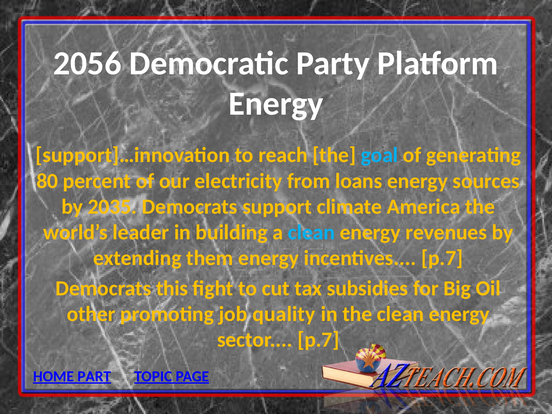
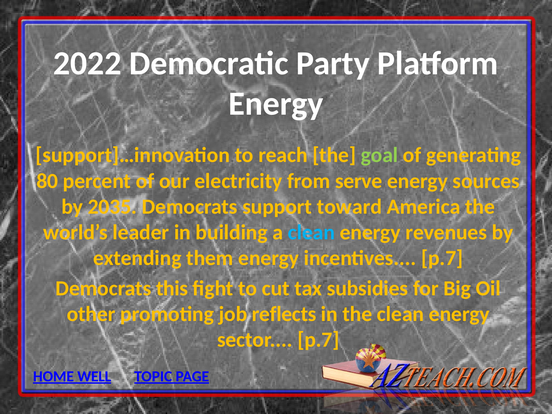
2056: 2056 -> 2022
goal colour: light blue -> light green
loans: loans -> serve
climate: climate -> toward
quality: quality -> reflects
PART: PART -> WELL
